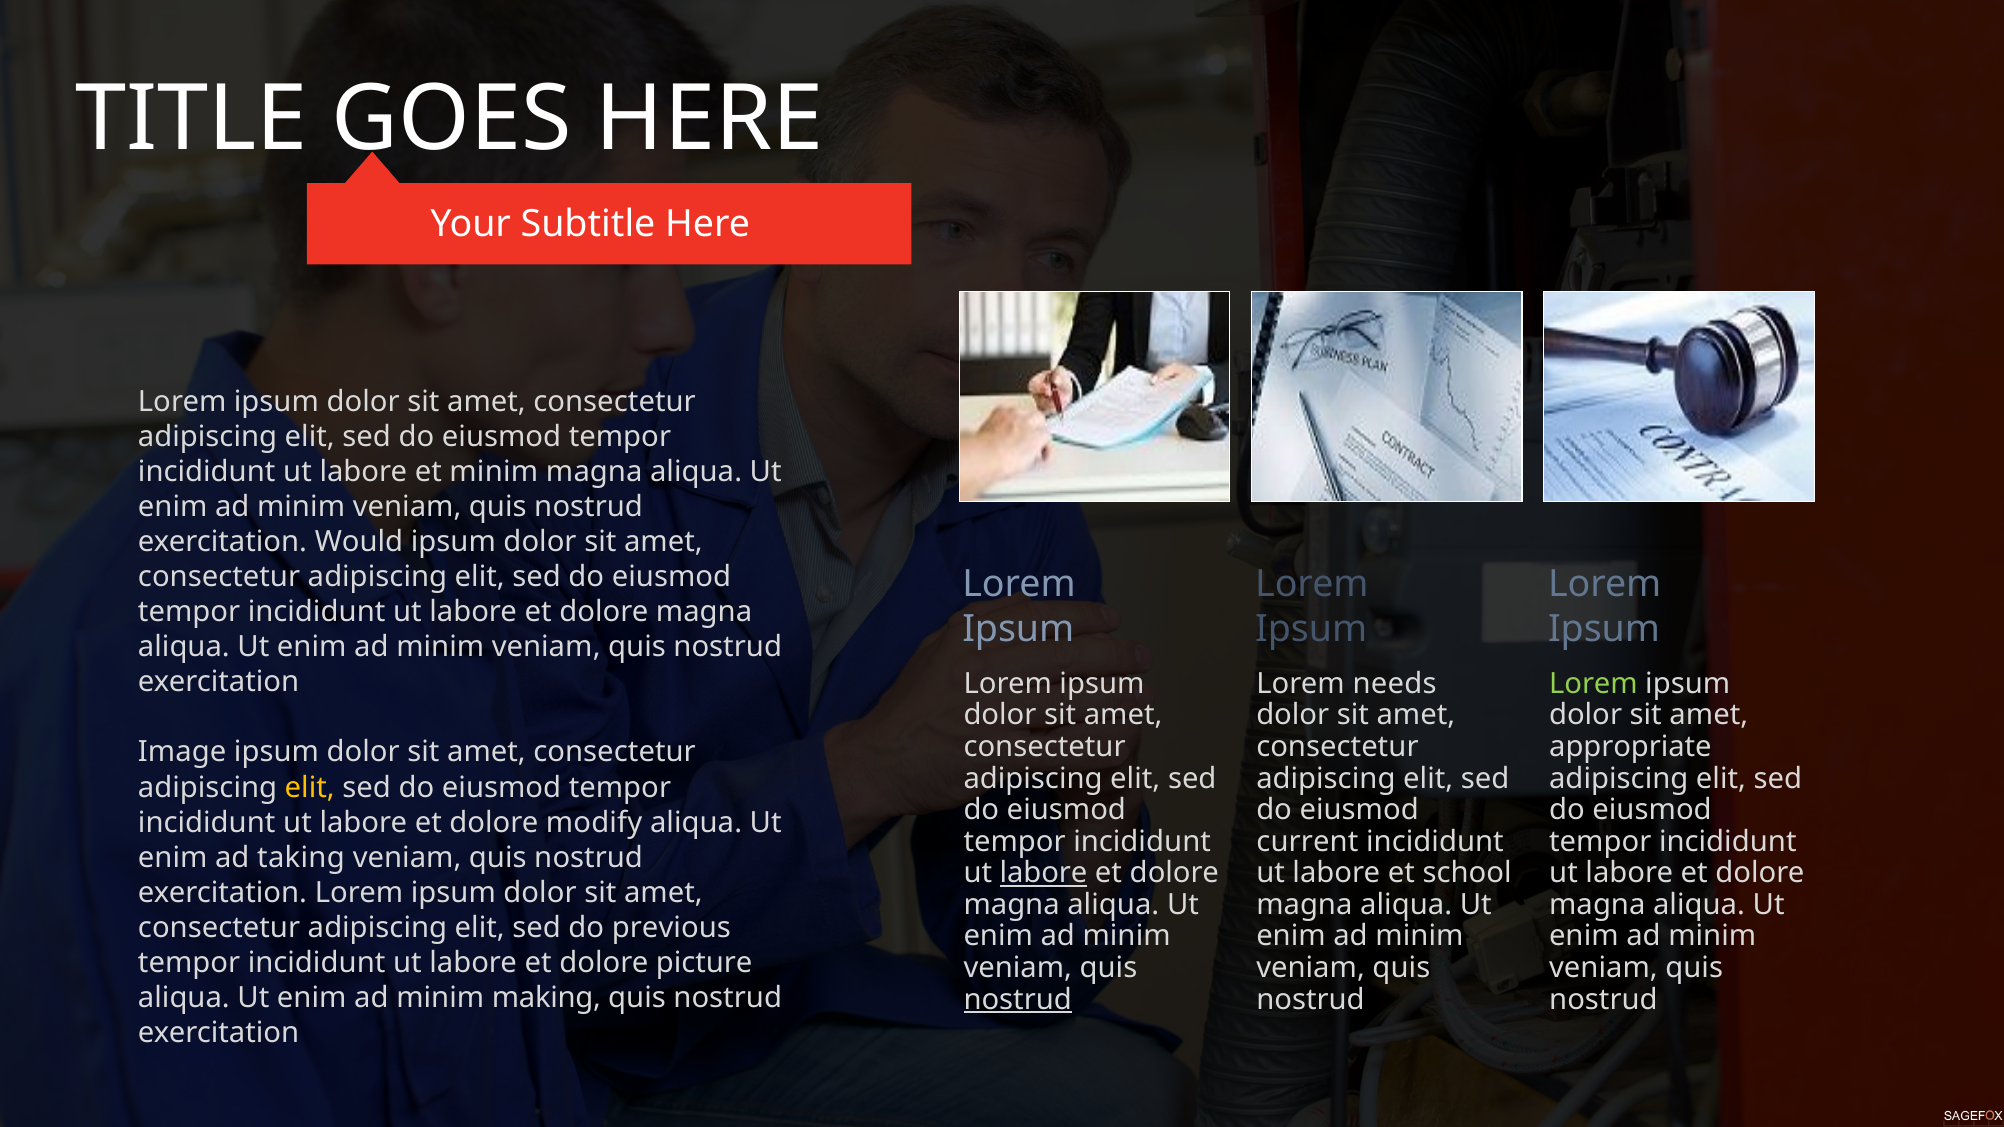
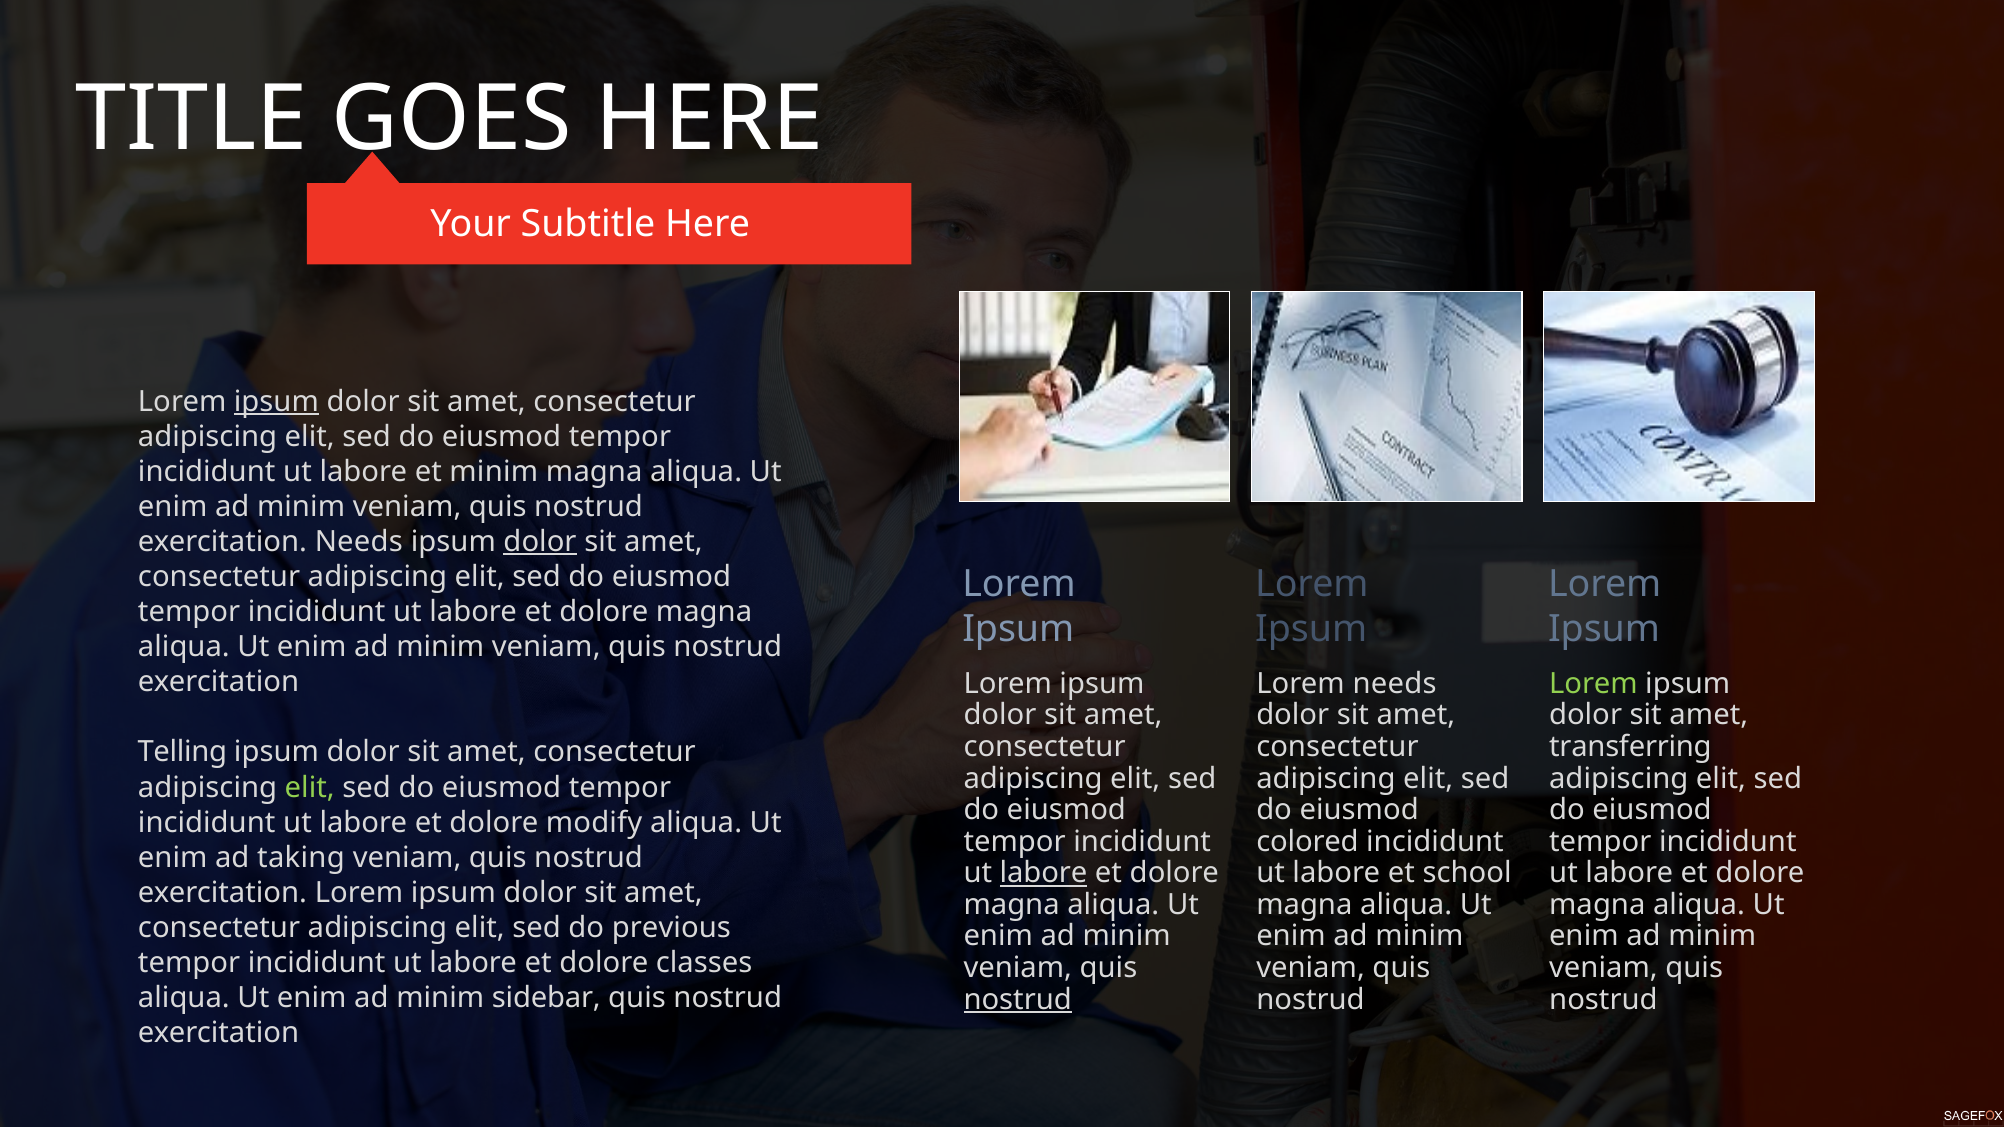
ipsum at (276, 402) underline: none -> present
exercitation Would: Would -> Needs
dolor at (540, 542) underline: none -> present
appropriate: appropriate -> transferring
Image: Image -> Telling
elit at (310, 788) colour: yellow -> light green
current: current -> colored
picture: picture -> classes
making: making -> sidebar
